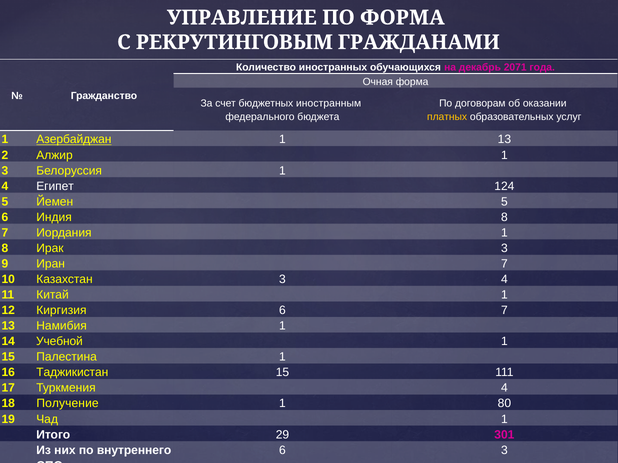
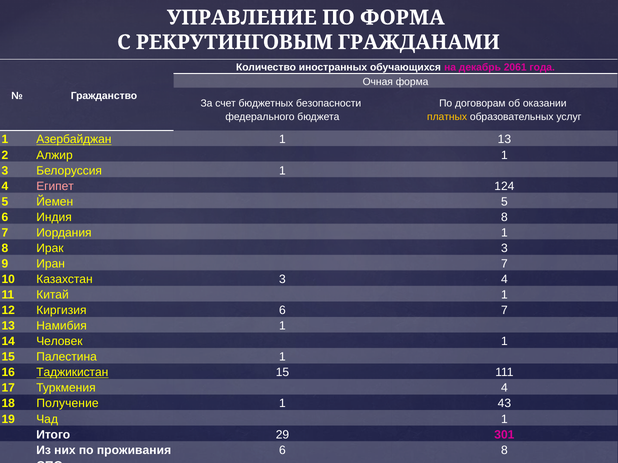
2071: 2071 -> 2061
иностранным: иностранным -> безопасности
Египет colour: white -> pink
Учебной: Учебной -> Человек
Таджикистан underline: none -> present
80: 80 -> 43
внутреннего: внутреннего -> проживания
6 3: 3 -> 8
